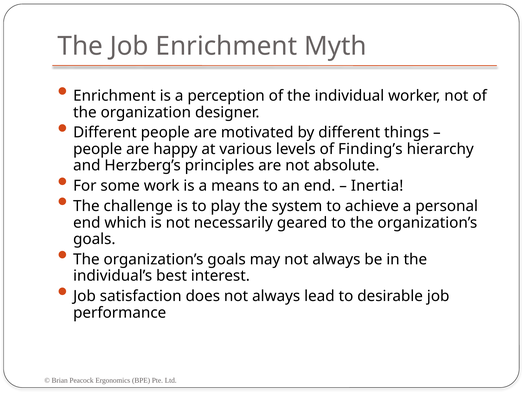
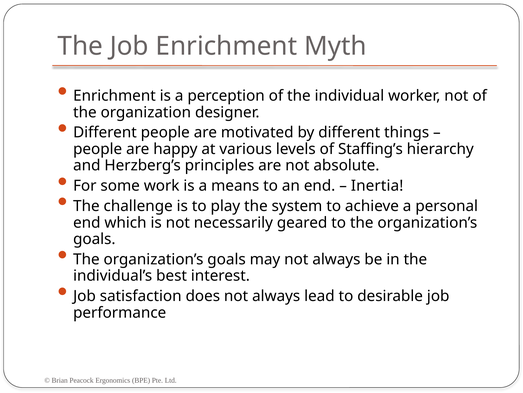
Finding’s: Finding’s -> Staffing’s
